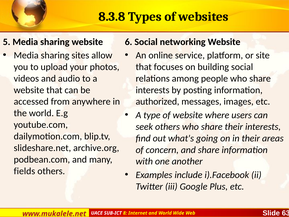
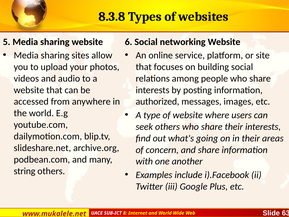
fields: fields -> string
